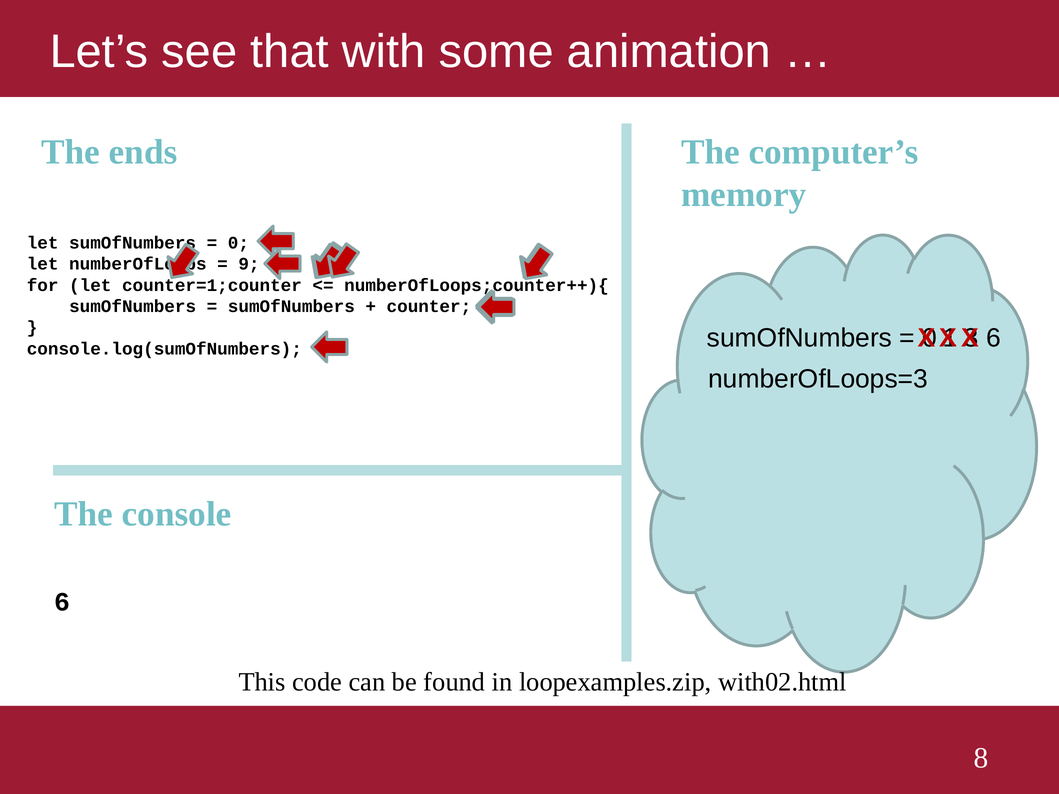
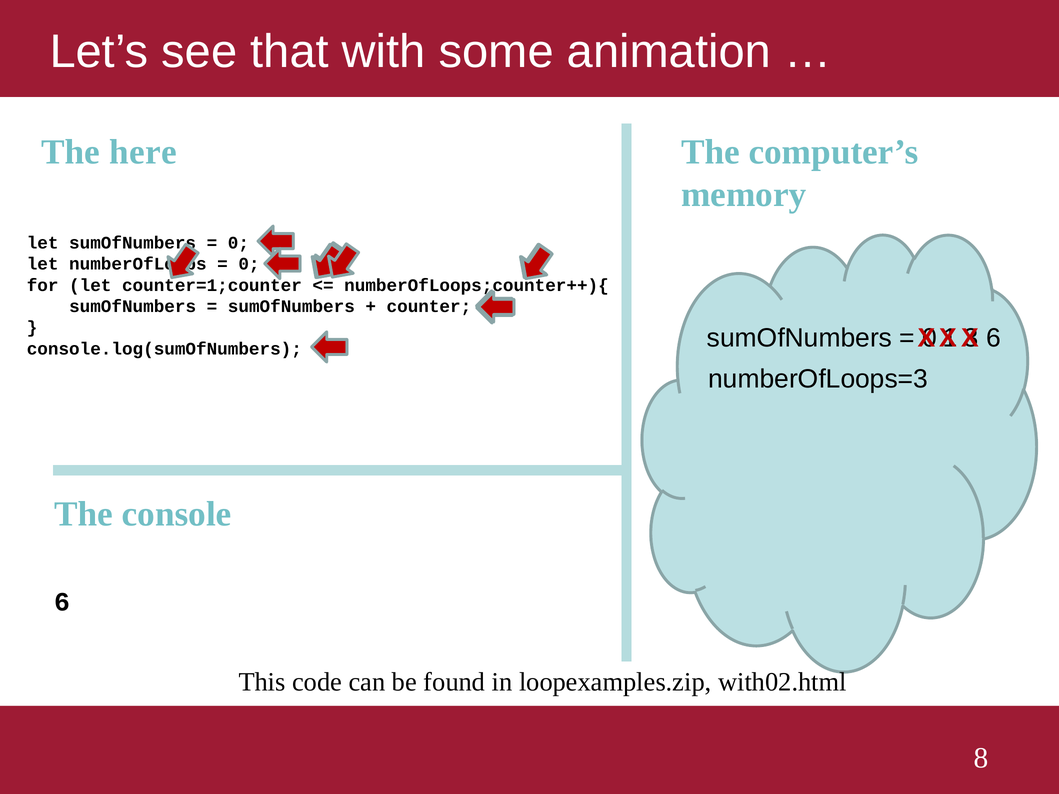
ends: ends -> here
9 at (249, 264): 9 -> 0
